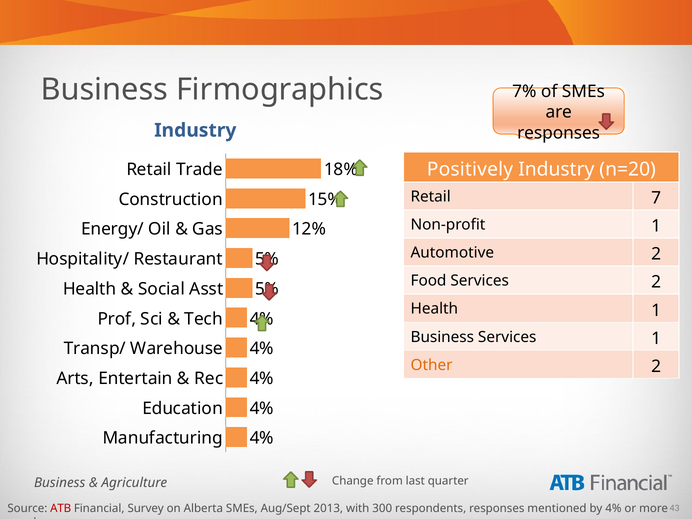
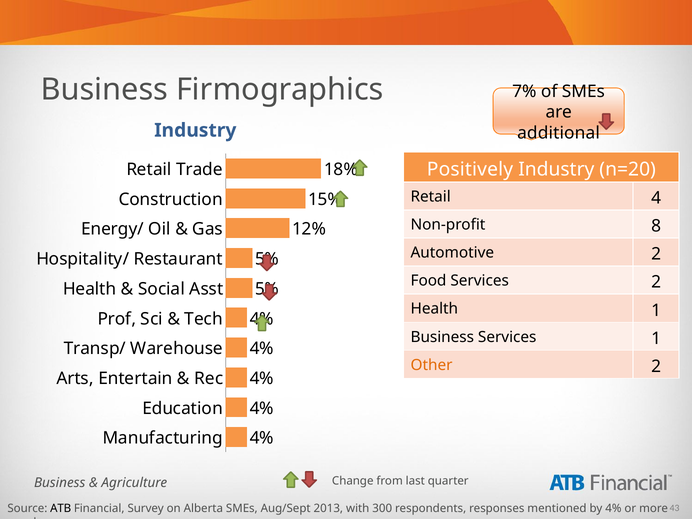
responses at (559, 133): responses -> additional
7: 7 -> 4
Non-profit 1: 1 -> 8
ATB colour: red -> black
